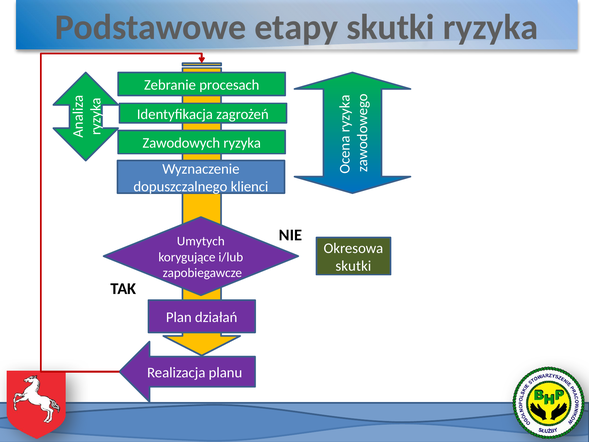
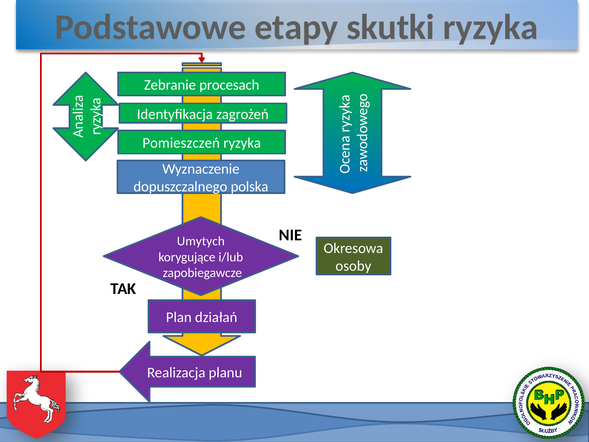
Zawodowych: Zawodowych -> Pomieszczeń
klienci: klienci -> polska
skutki at (353, 266): skutki -> osoby
